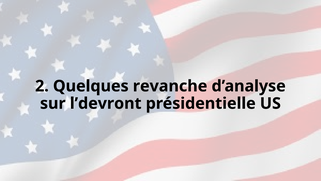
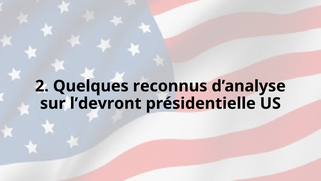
revanche: revanche -> reconnus
